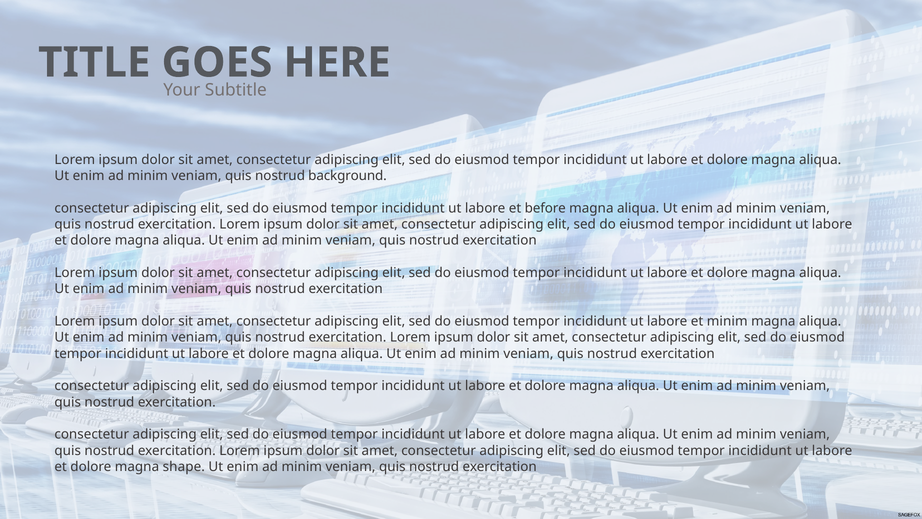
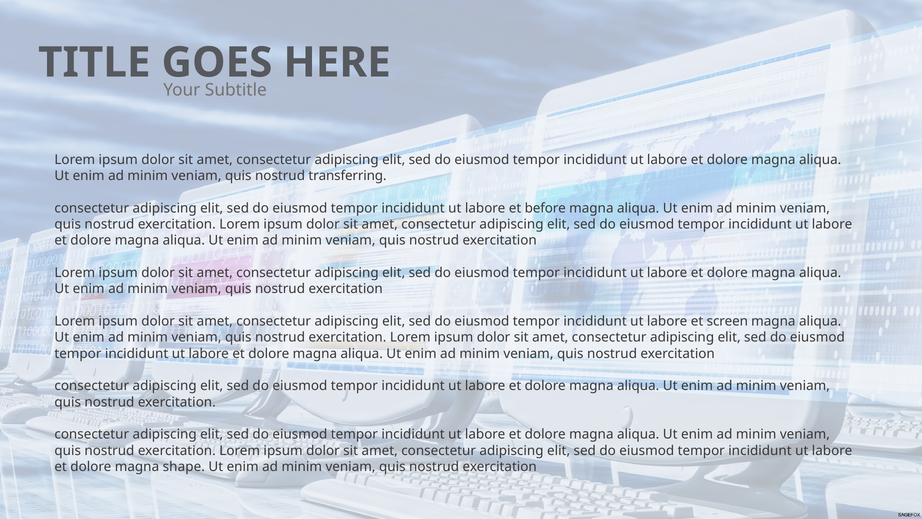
background: background -> transferring
et minim: minim -> screen
